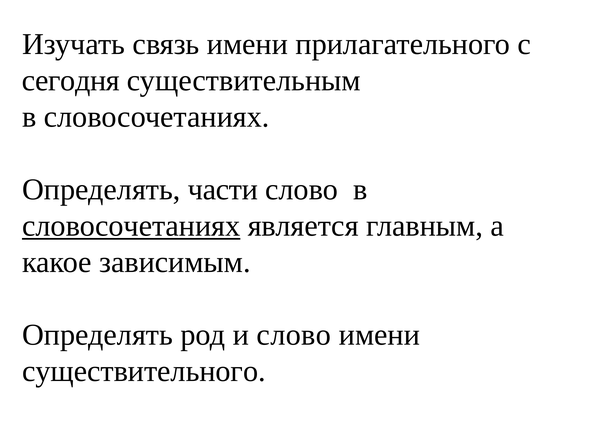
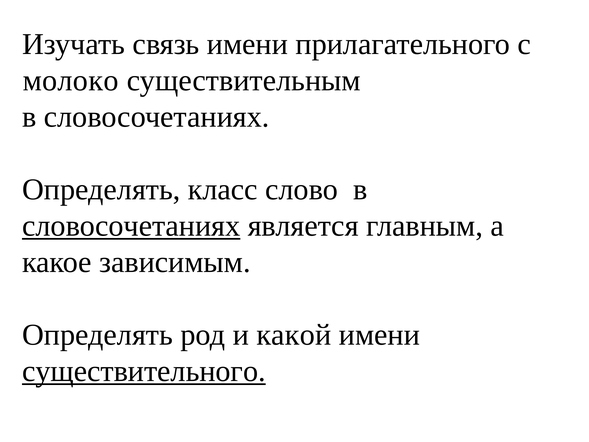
сегодня: сегодня -> молоко
части: части -> класс
и слово: слово -> какой
существительного underline: none -> present
